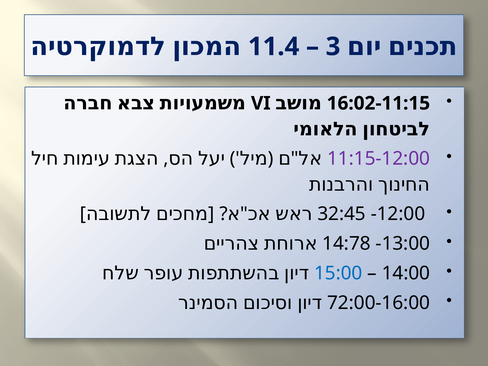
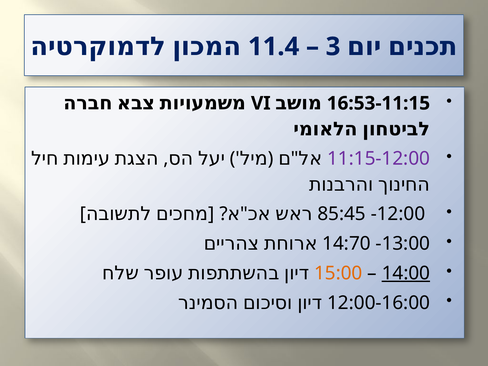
16:02-11:15: 16:02-11:15 -> 16:53-11:15
32:45: 32:45 -> 85:45
14:78: 14:78 -> 14:70
15:00 colour: blue -> orange
14:00 underline: none -> present
72:00-16:00: 72:00-16:00 -> 12:00-16:00
